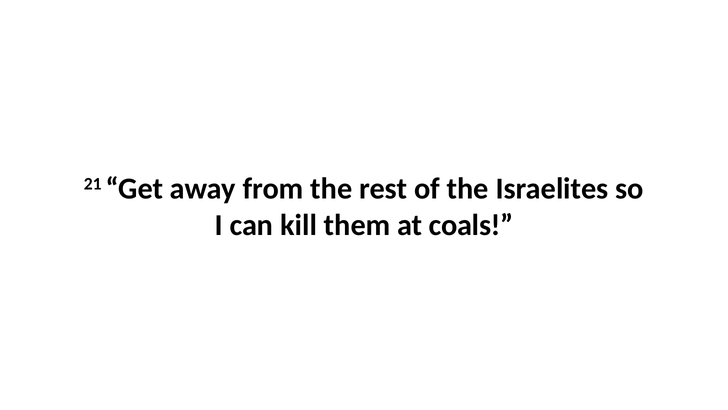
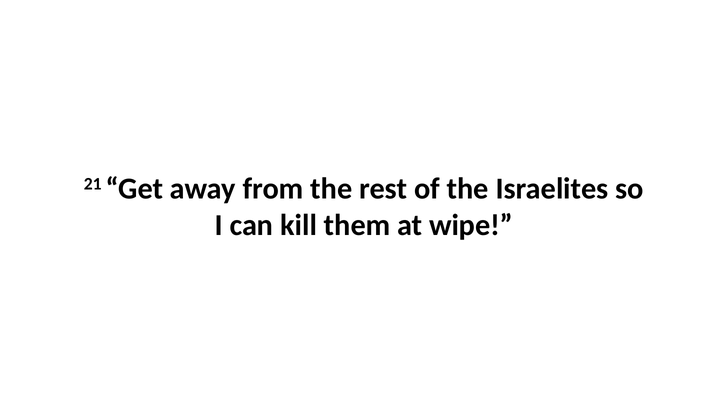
coals: coals -> wipe
